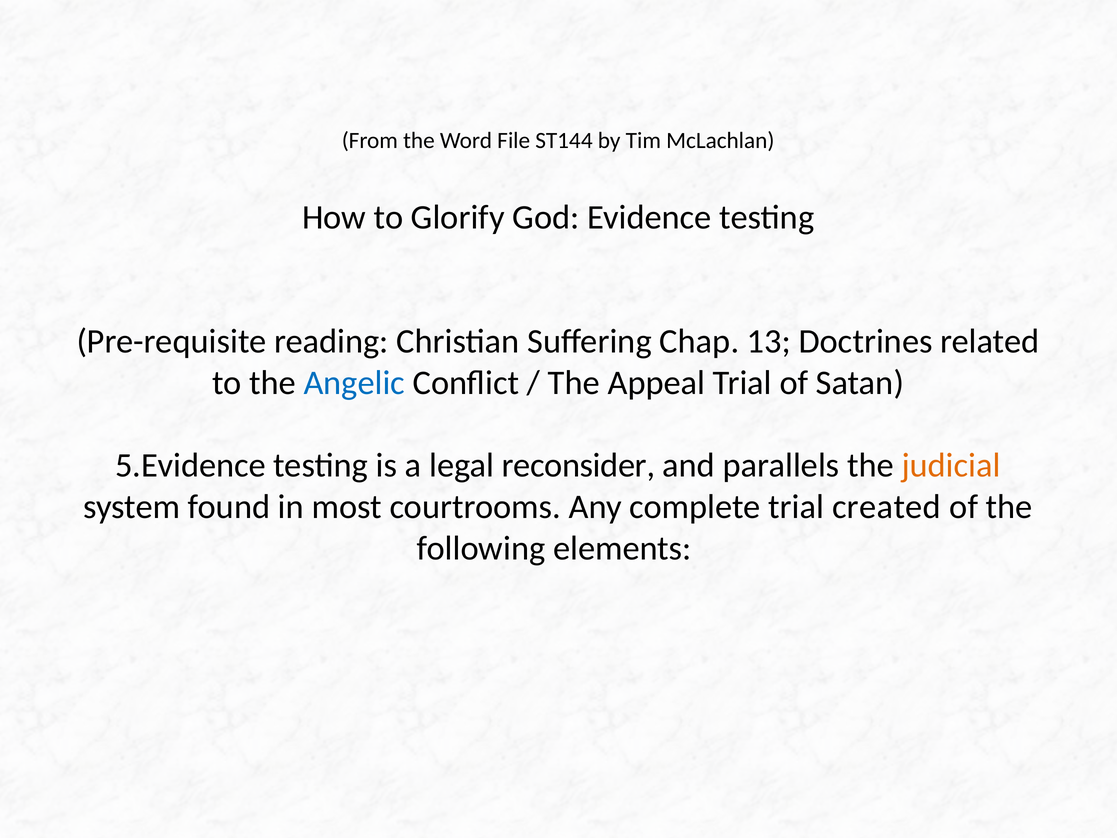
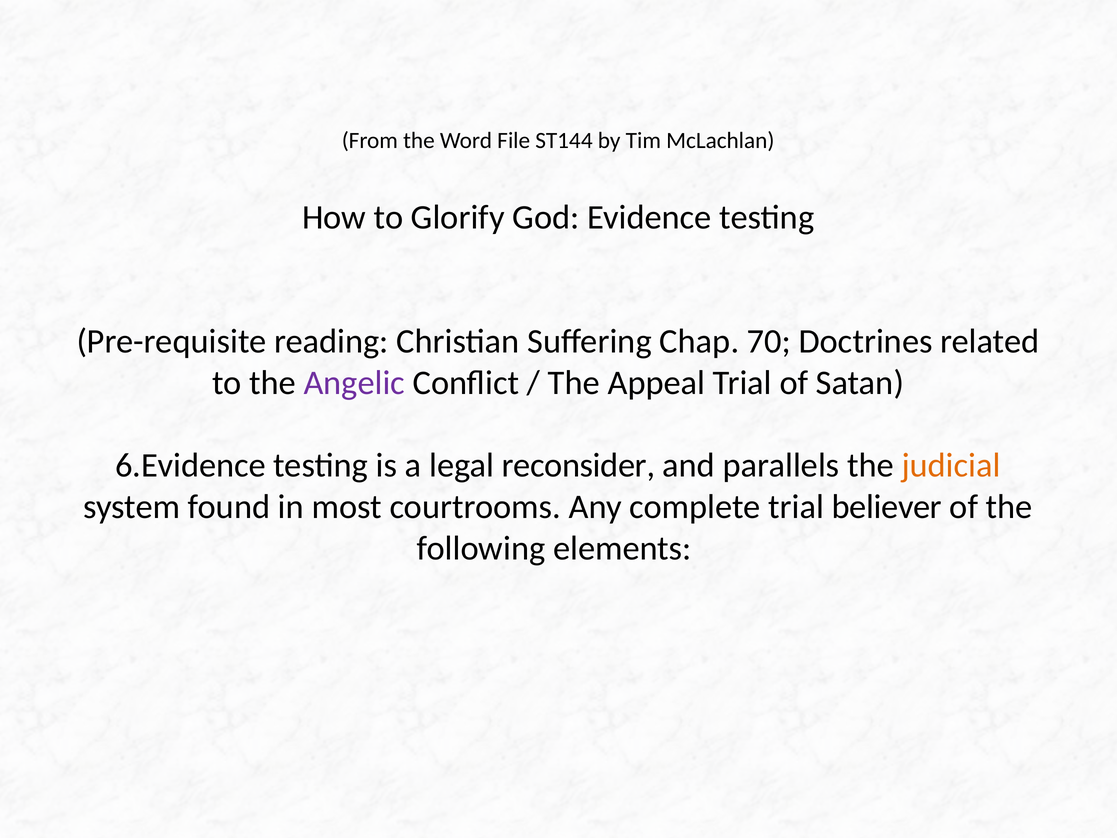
13: 13 -> 70
Angelic colour: blue -> purple
5.Evidence: 5.Evidence -> 6.Evidence
created: created -> believer
